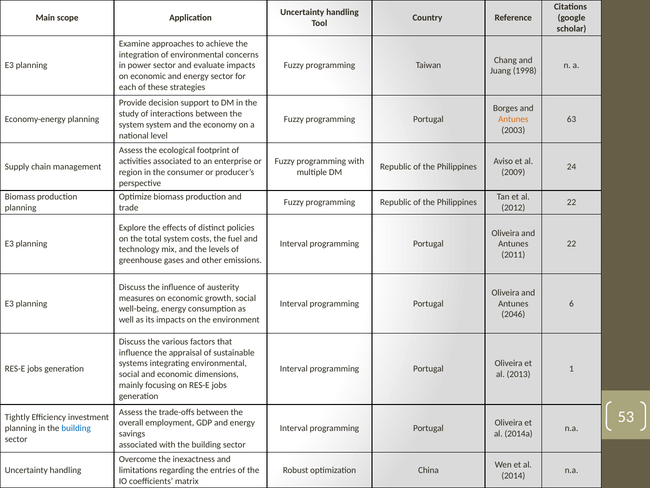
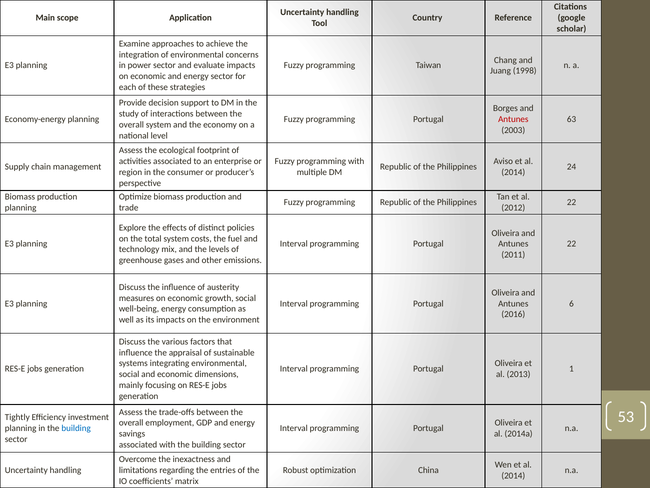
Antunes at (513, 119) colour: orange -> red
system at (131, 124): system -> overall
2009 at (513, 172): 2009 -> 2014
2046: 2046 -> 2016
